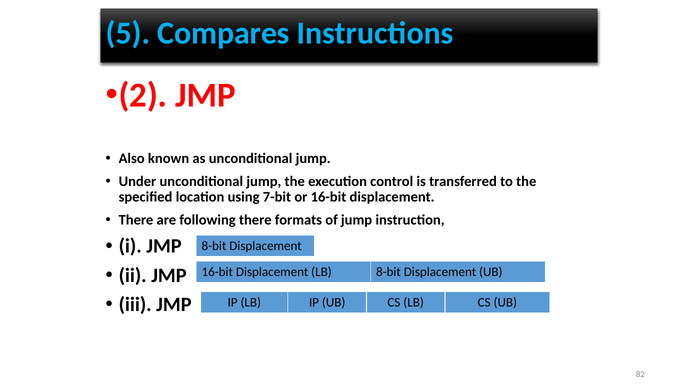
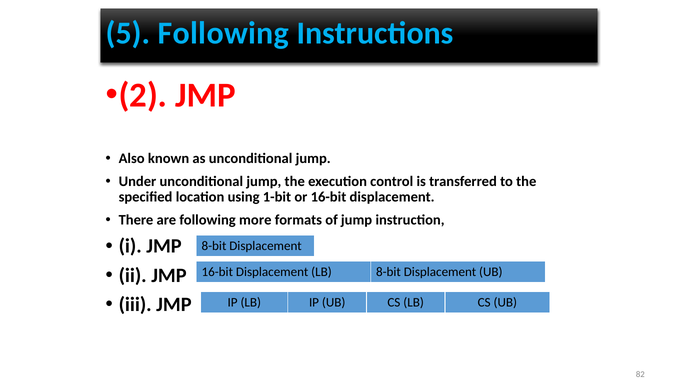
5 Compares: Compares -> Following
7-bit: 7-bit -> 1-bit
following there: there -> more
